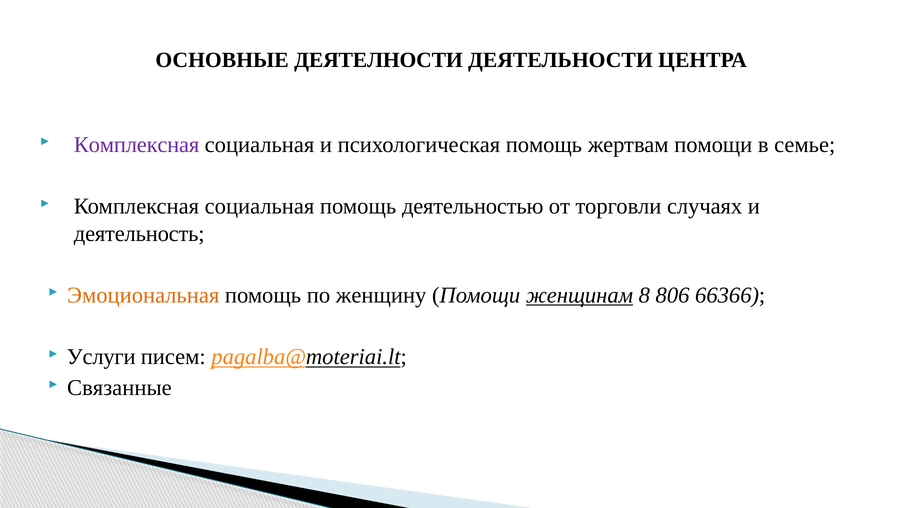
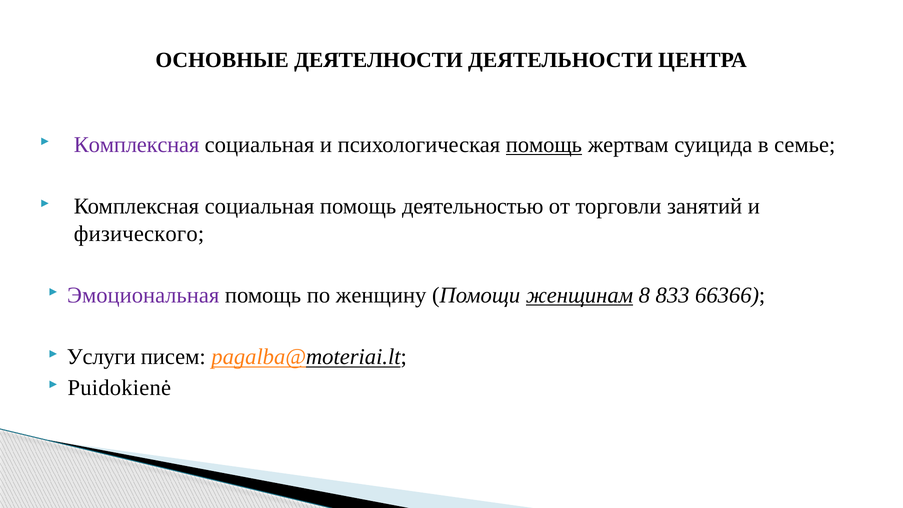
помощь at (544, 145) underline: none -> present
жертвам помощи: помощи -> суицида
случаях: случаях -> занятий
деятельность: деятельность -> физического
Эмоциональная colour: orange -> purple
806: 806 -> 833
Связанные: Связанные -> Puidokienė
